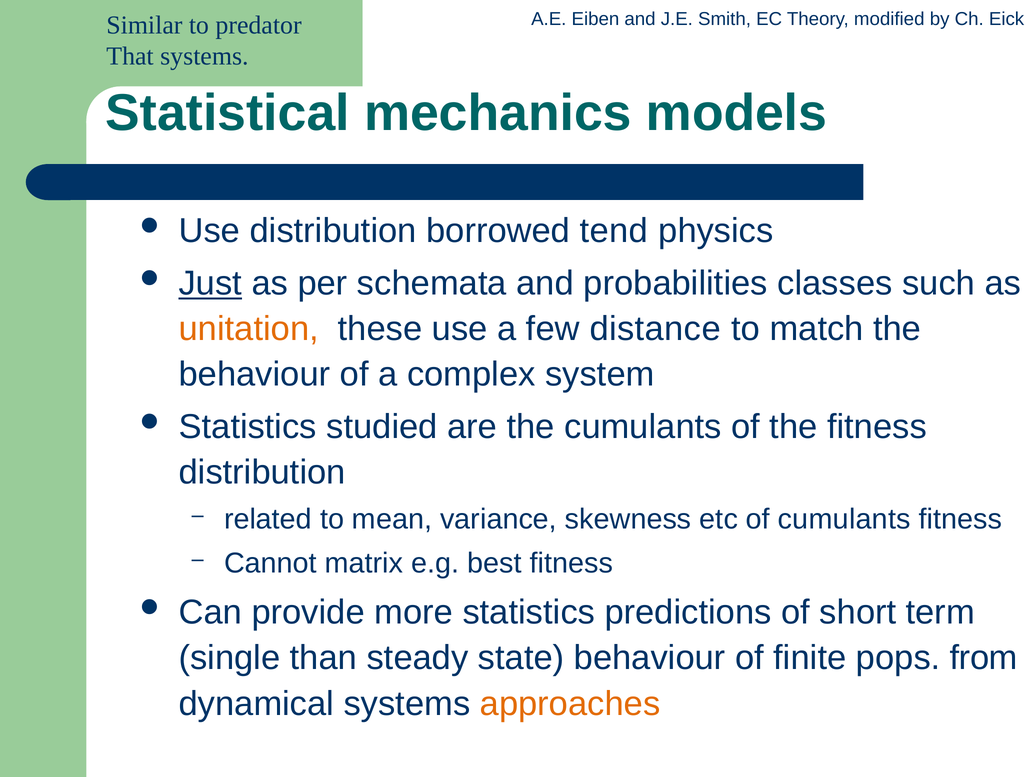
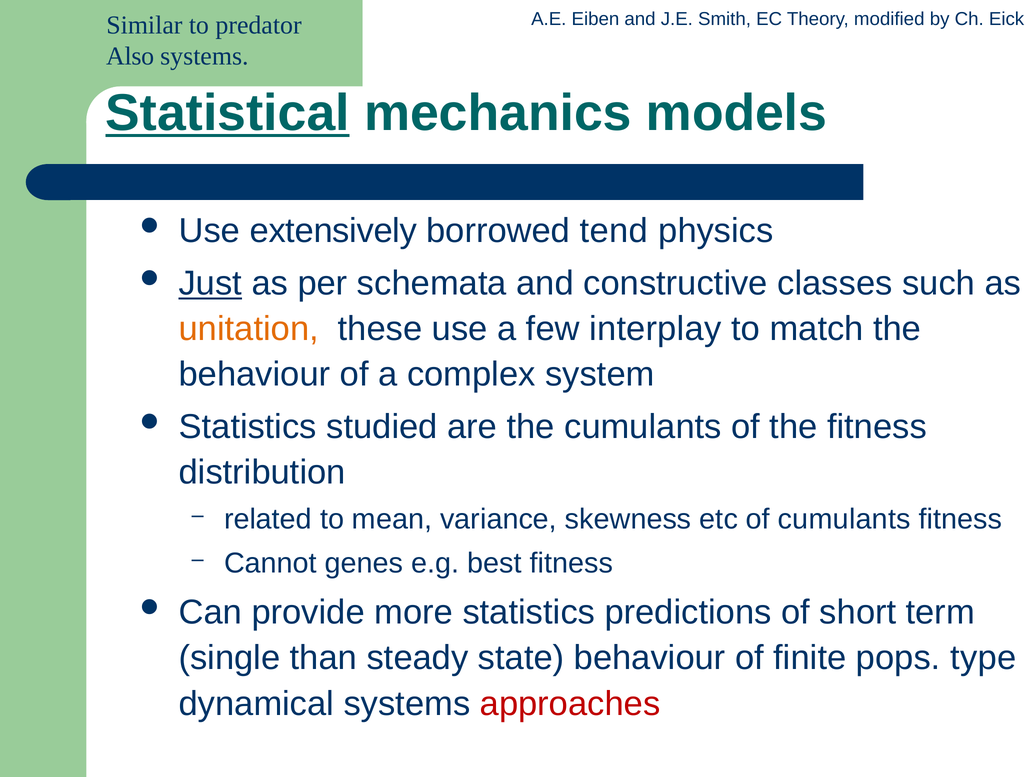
That: That -> Also
Statistical underline: none -> present
Use distribution: distribution -> extensively
probabilities: probabilities -> constructive
distance: distance -> interplay
matrix: matrix -> genes
from: from -> type
approaches colour: orange -> red
